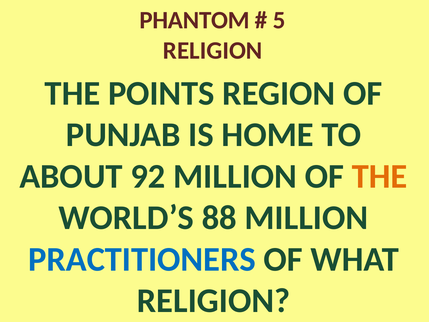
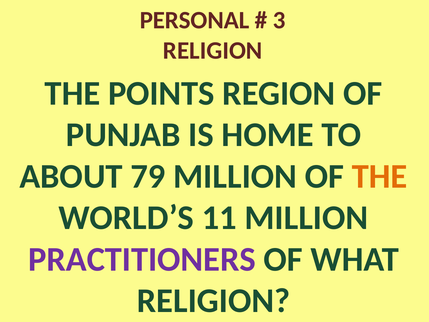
PHANTOM: PHANTOM -> PERSONAL
5: 5 -> 3
92: 92 -> 79
88: 88 -> 11
PRACTITIONERS colour: blue -> purple
